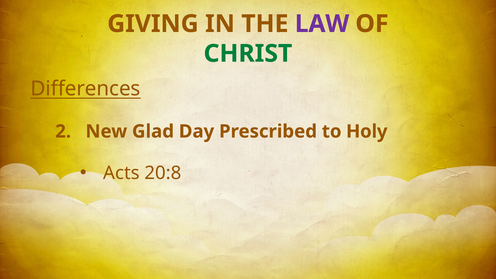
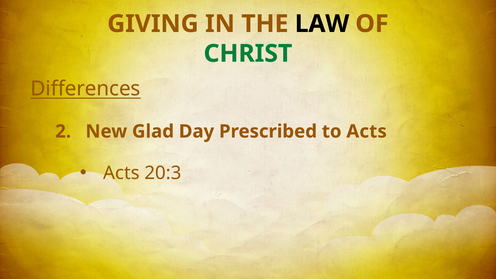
LAW colour: purple -> black
to Holy: Holy -> Acts
20:8: 20:8 -> 20:3
